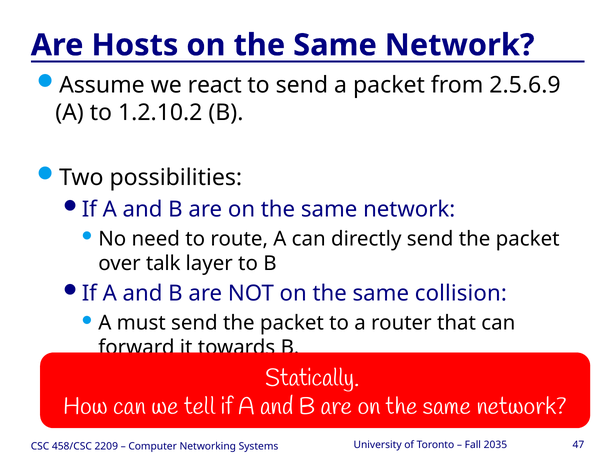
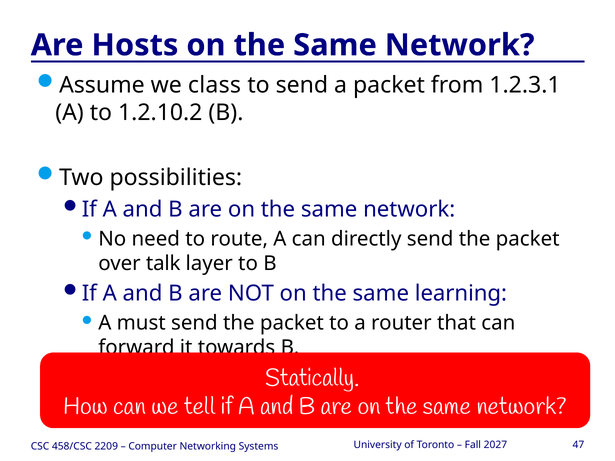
react: react -> class
2.5.6.9: 2.5.6.9 -> 1.2.3.1
collision: collision -> learning
2035: 2035 -> 2027
